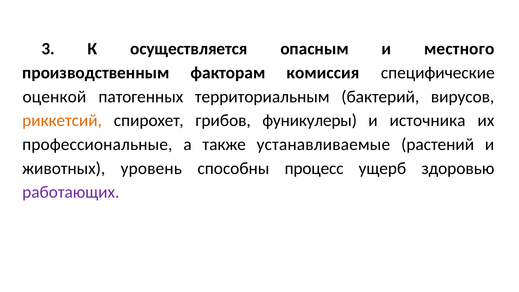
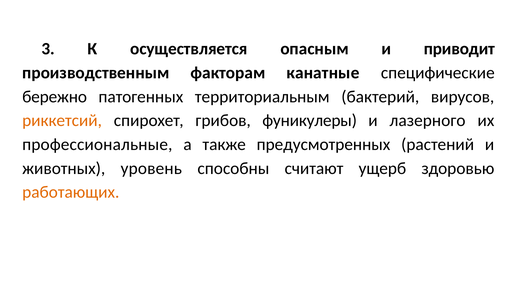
местного: местного -> приводит
комиссия: комиссия -> канатные
оценкой: оценкой -> бережно
источника: источника -> лазерного
устанавливаемые: устанавливаемые -> предусмотренных
процесс: процесс -> считают
работающих colour: purple -> orange
